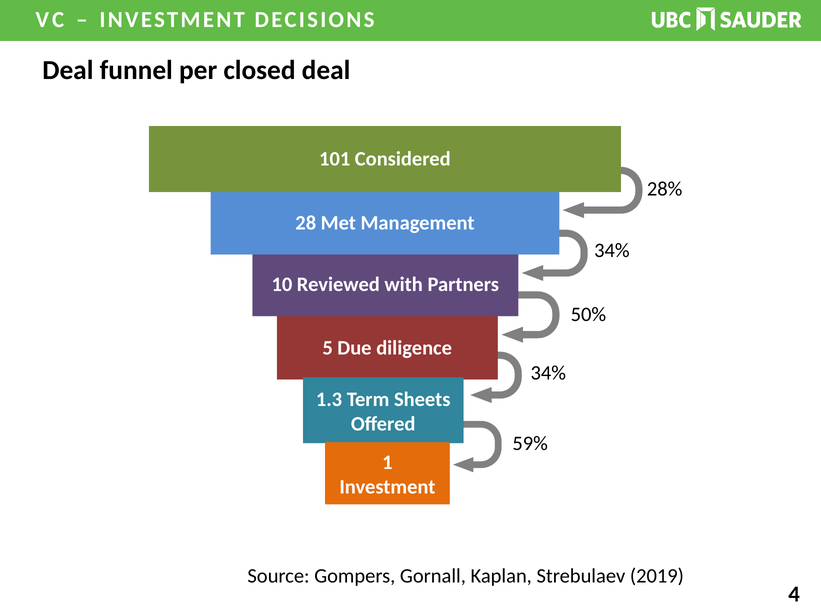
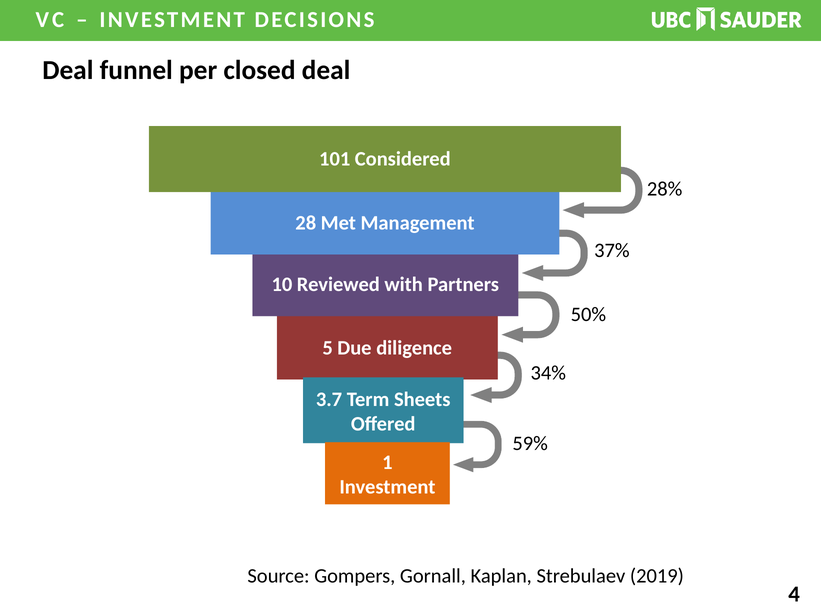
34% at (612, 250): 34% -> 37%
1.3: 1.3 -> 3.7
